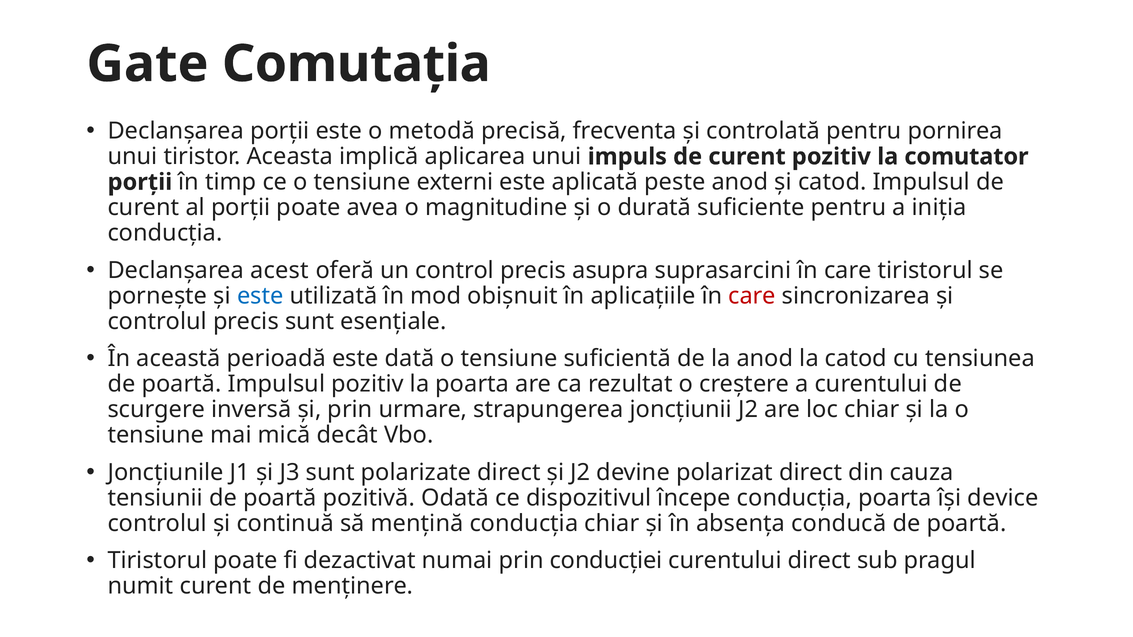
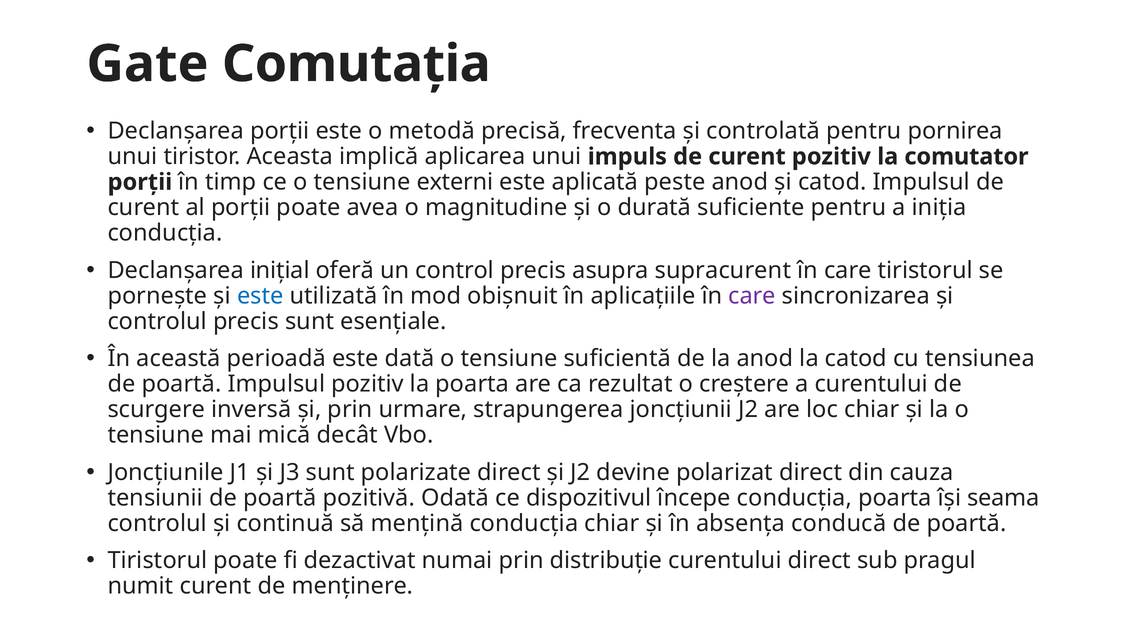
acest: acest -> inițial
suprasarcini: suprasarcini -> supracurent
care at (752, 296) colour: red -> purple
device: device -> seama
conducției: conducției -> distribuție
